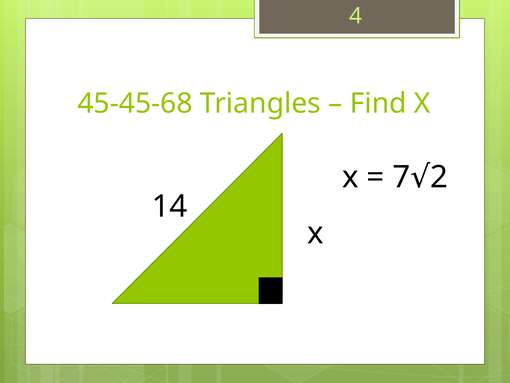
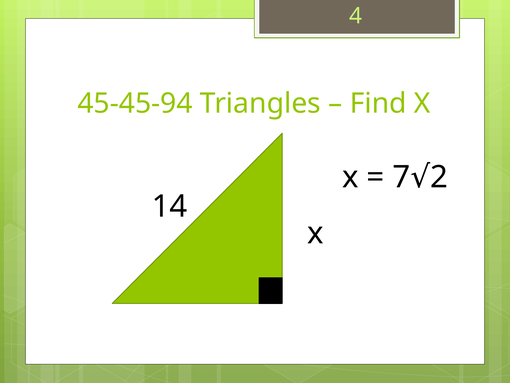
45-45-68: 45-45-68 -> 45-45-94
